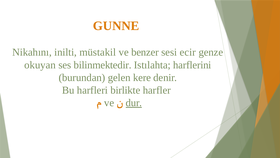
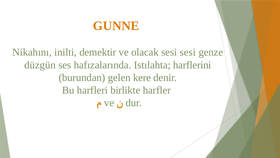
müstakil: müstakil -> demektir
benzer: benzer -> olacak
sesi ecir: ecir -> sesi
okuyan: okuyan -> düzgün
bilinmektedir: bilinmektedir -> hafızalarında
dur underline: present -> none
